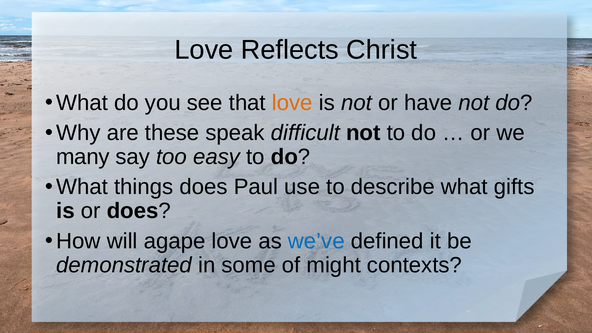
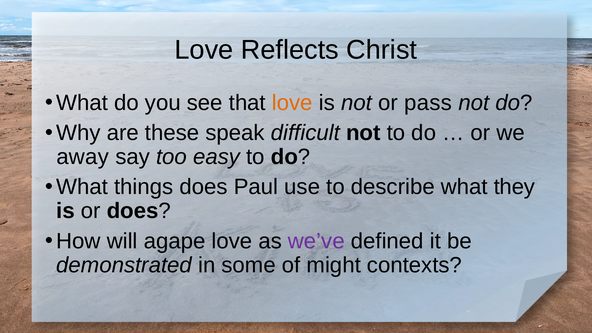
have: have -> pass
many: many -> away
gifts: gifts -> they
we’ve colour: blue -> purple
